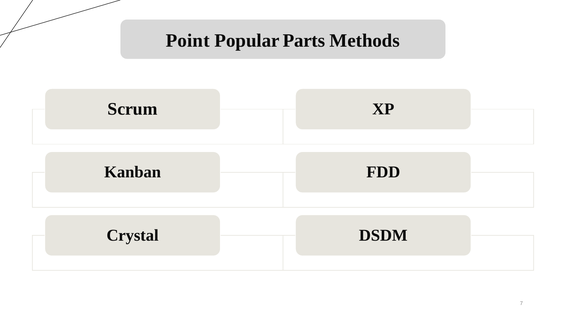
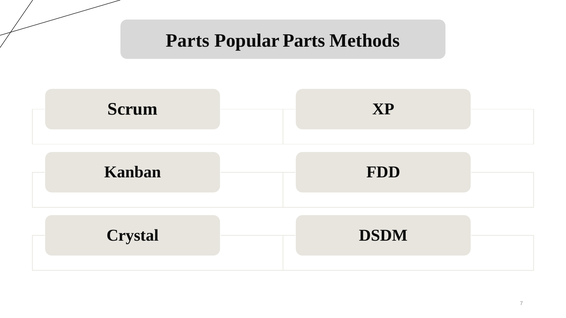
Point at (188, 41): Point -> Parts
